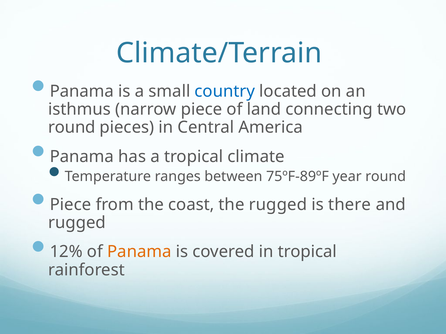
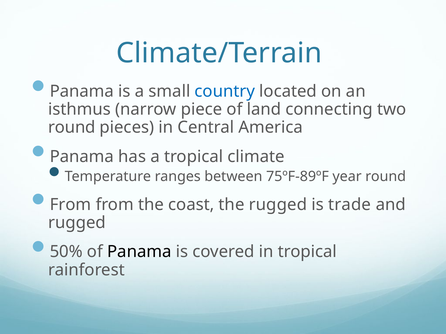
Piece at (70, 205): Piece -> From
there: there -> trade
12%: 12% -> 50%
Panama at (139, 252) colour: orange -> black
